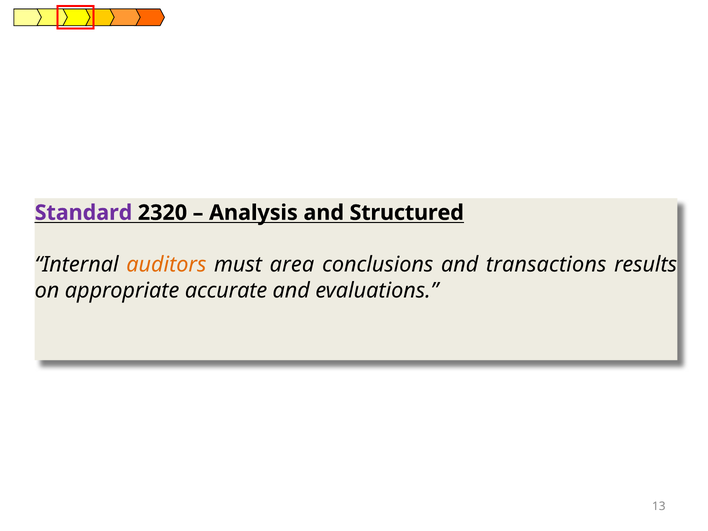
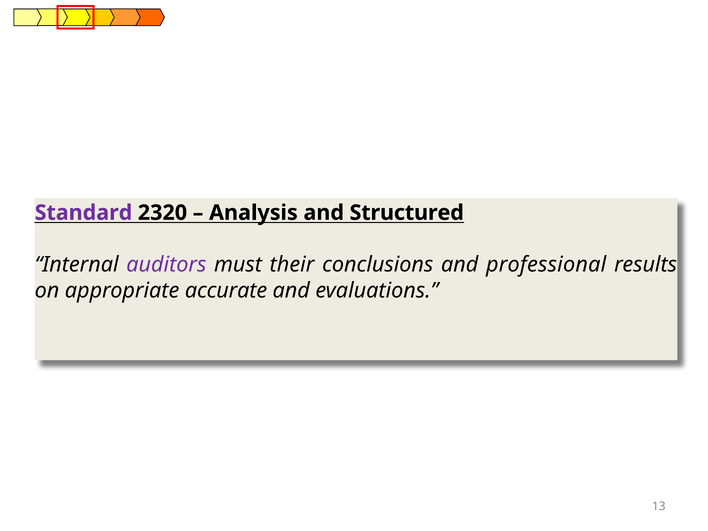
auditors colour: orange -> purple
area: area -> their
transactions: transactions -> professional
